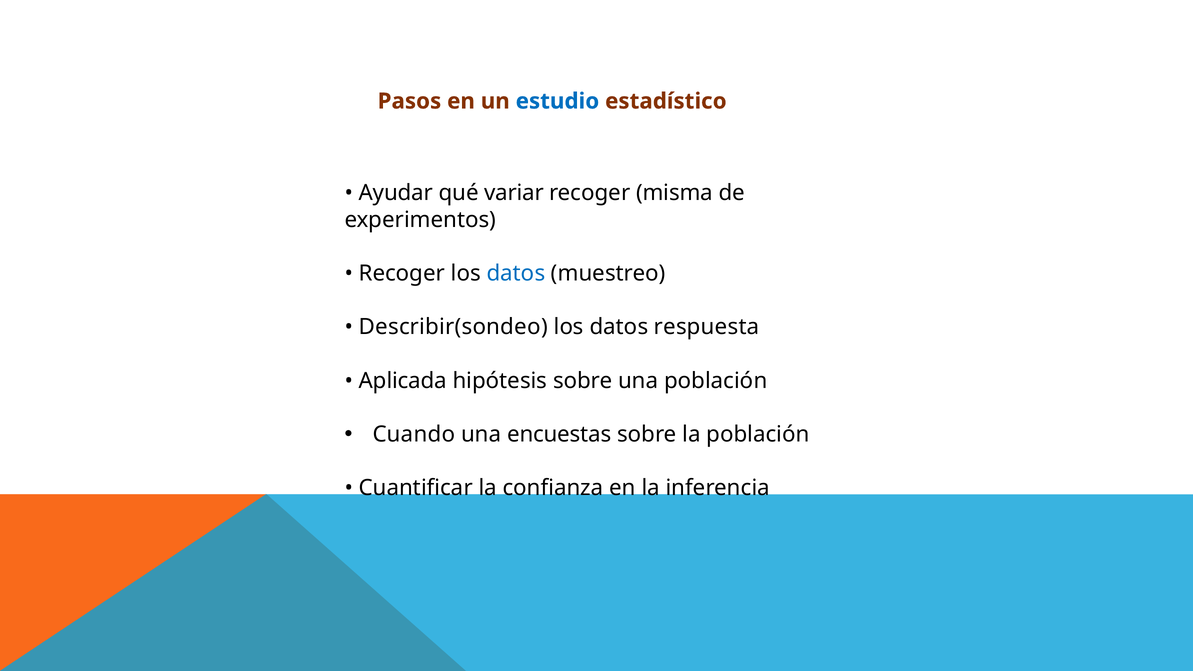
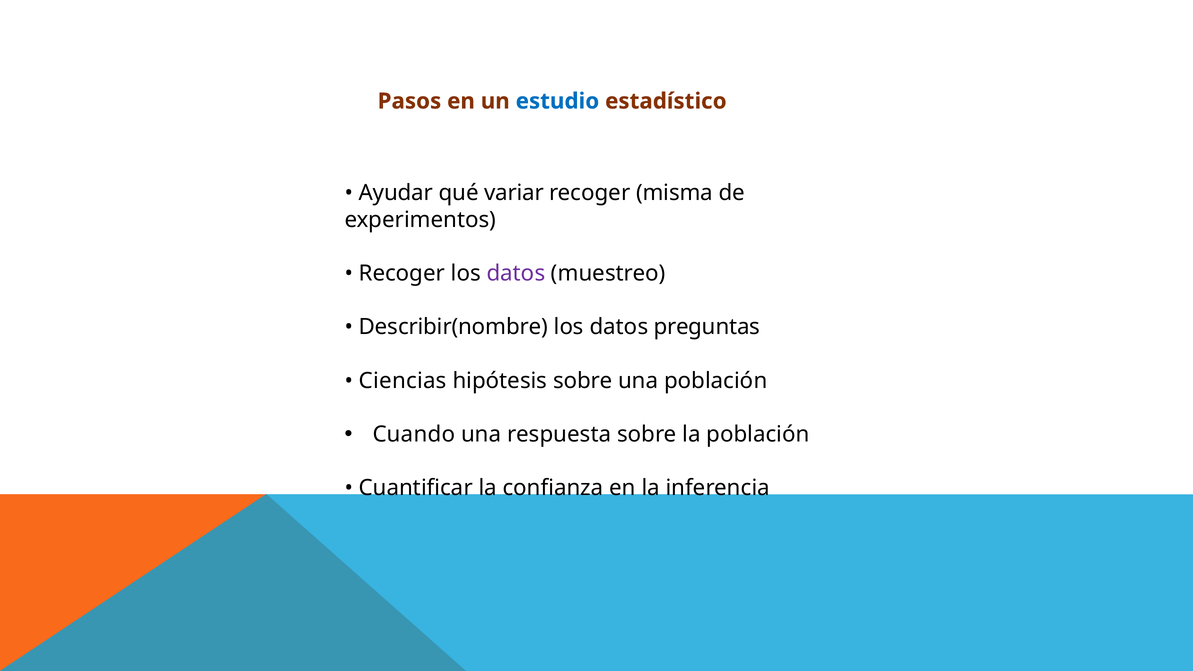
datos at (516, 273) colour: blue -> purple
Describir(sondeo: Describir(sondeo -> Describir(nombre
respuesta: respuesta -> preguntas
Aplicada: Aplicada -> Ciencias
encuestas: encuestas -> respuesta
